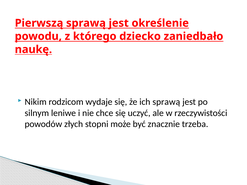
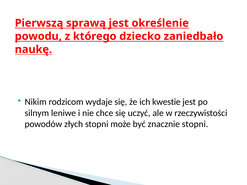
ich sprawą: sprawą -> kwestie
znacznie trzeba: trzeba -> stopni
